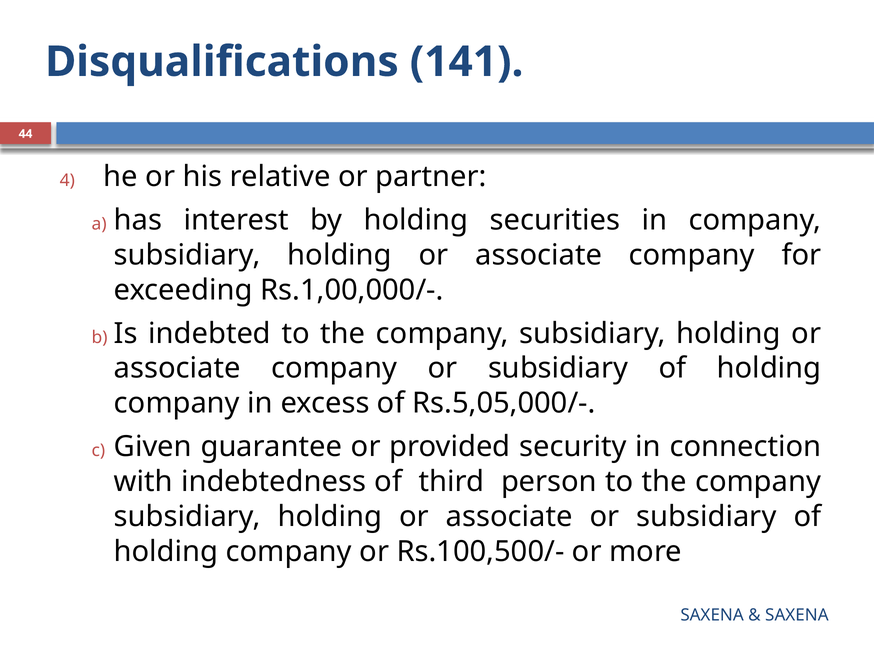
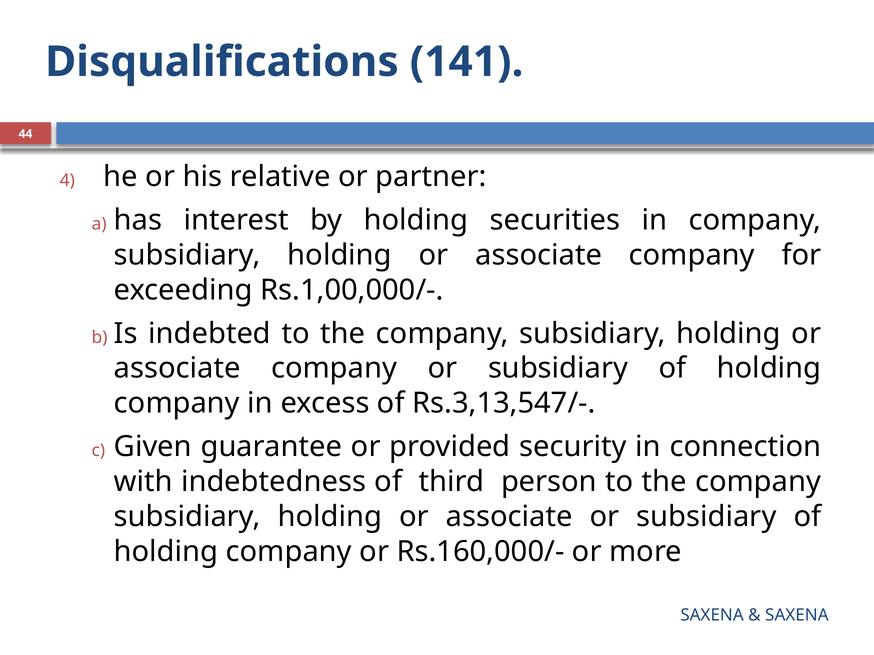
Rs.5,05,000/-: Rs.5,05,000/- -> Rs.3,13,547/-
Rs.100,500/-: Rs.100,500/- -> Rs.160,000/-
